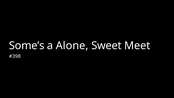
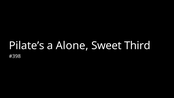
Some’s: Some’s -> Pilate’s
Meet: Meet -> Third
